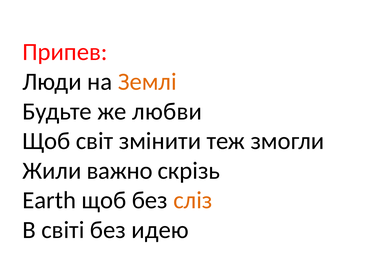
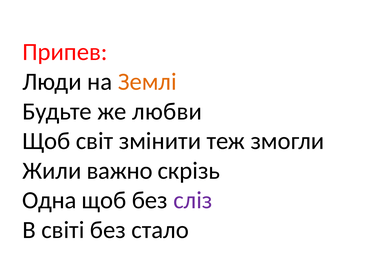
Earth: Earth -> Одна
сліз colour: orange -> purple
идею: идею -> стало
